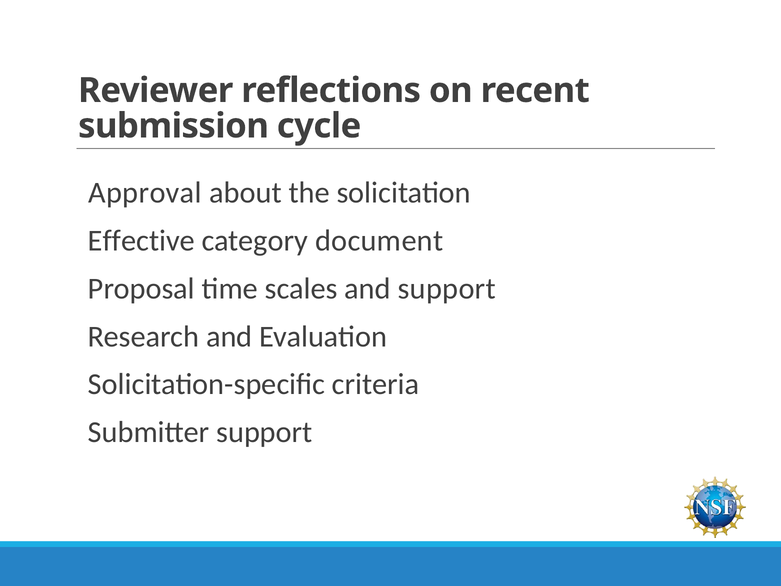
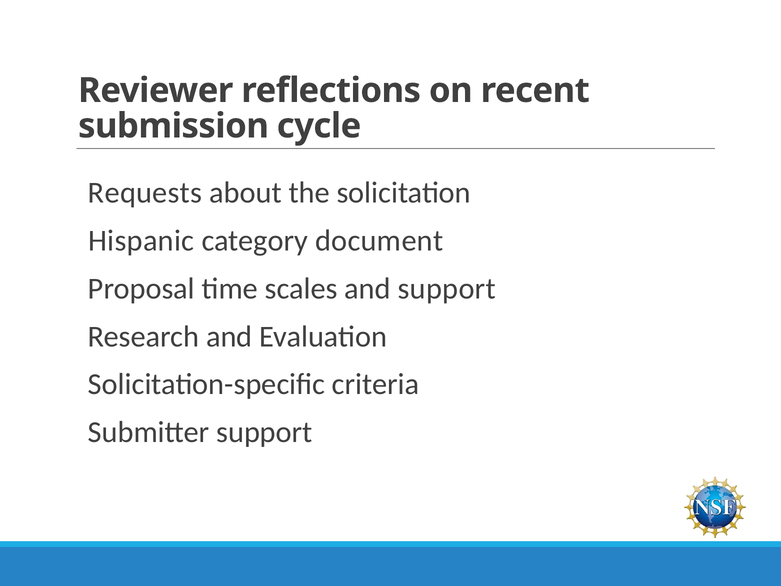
Approval: Approval -> Requests
Effective: Effective -> Hispanic
